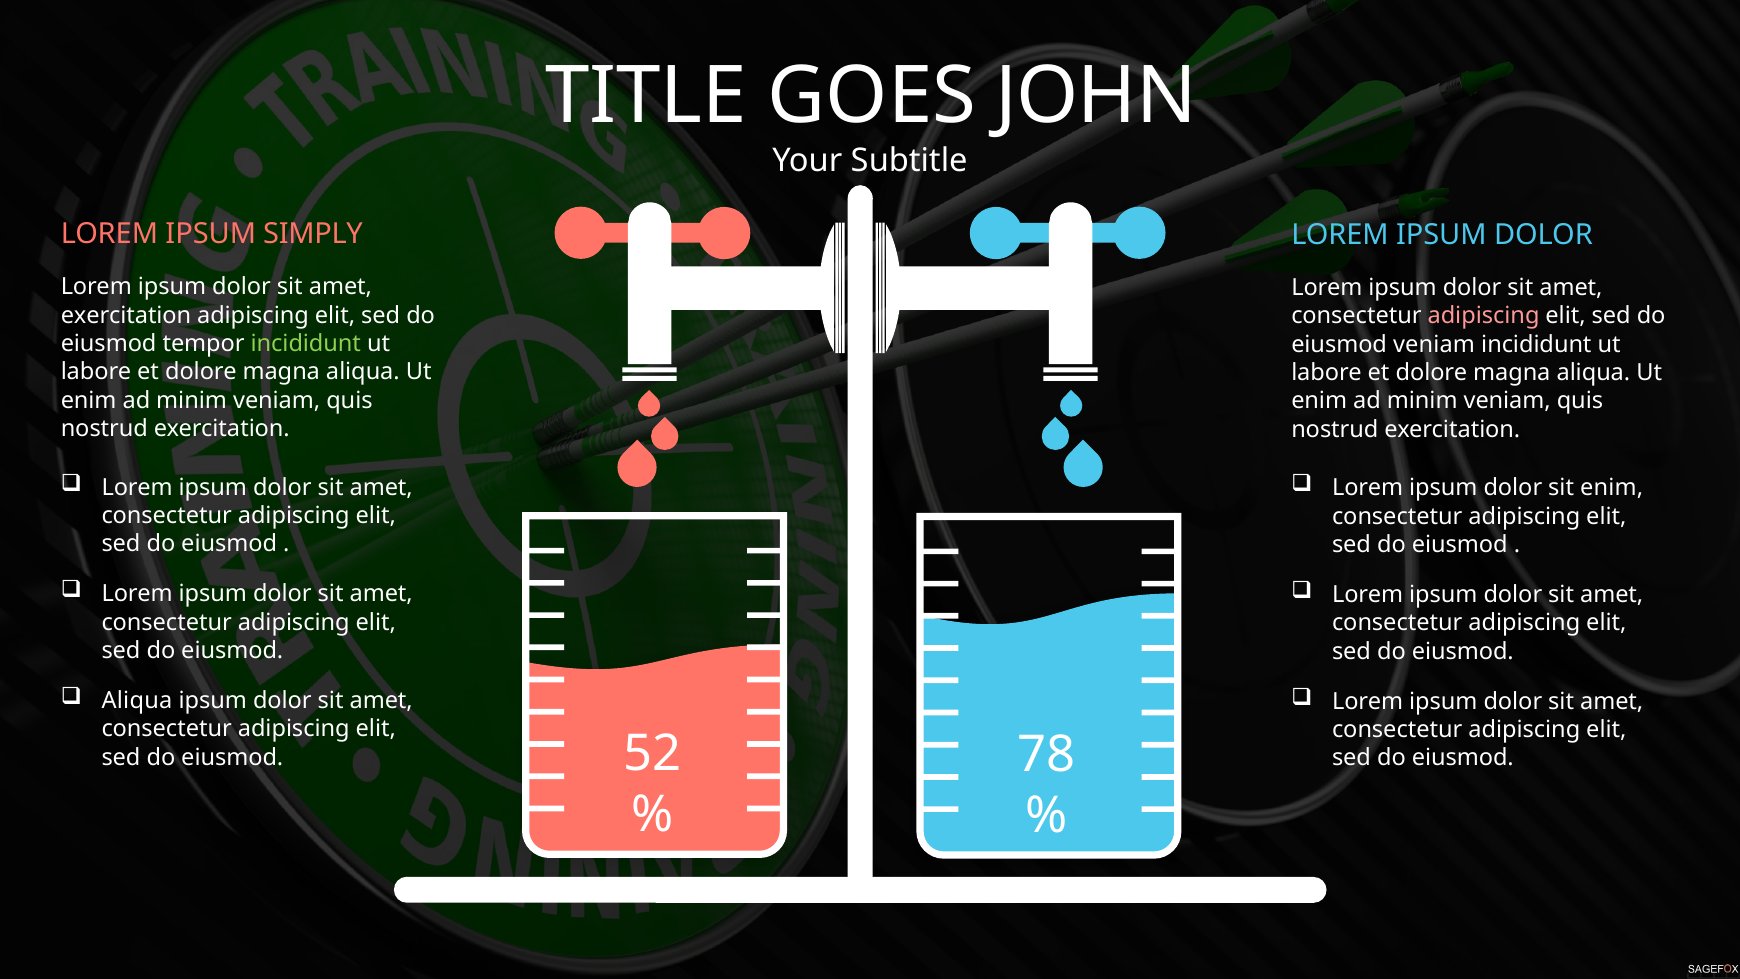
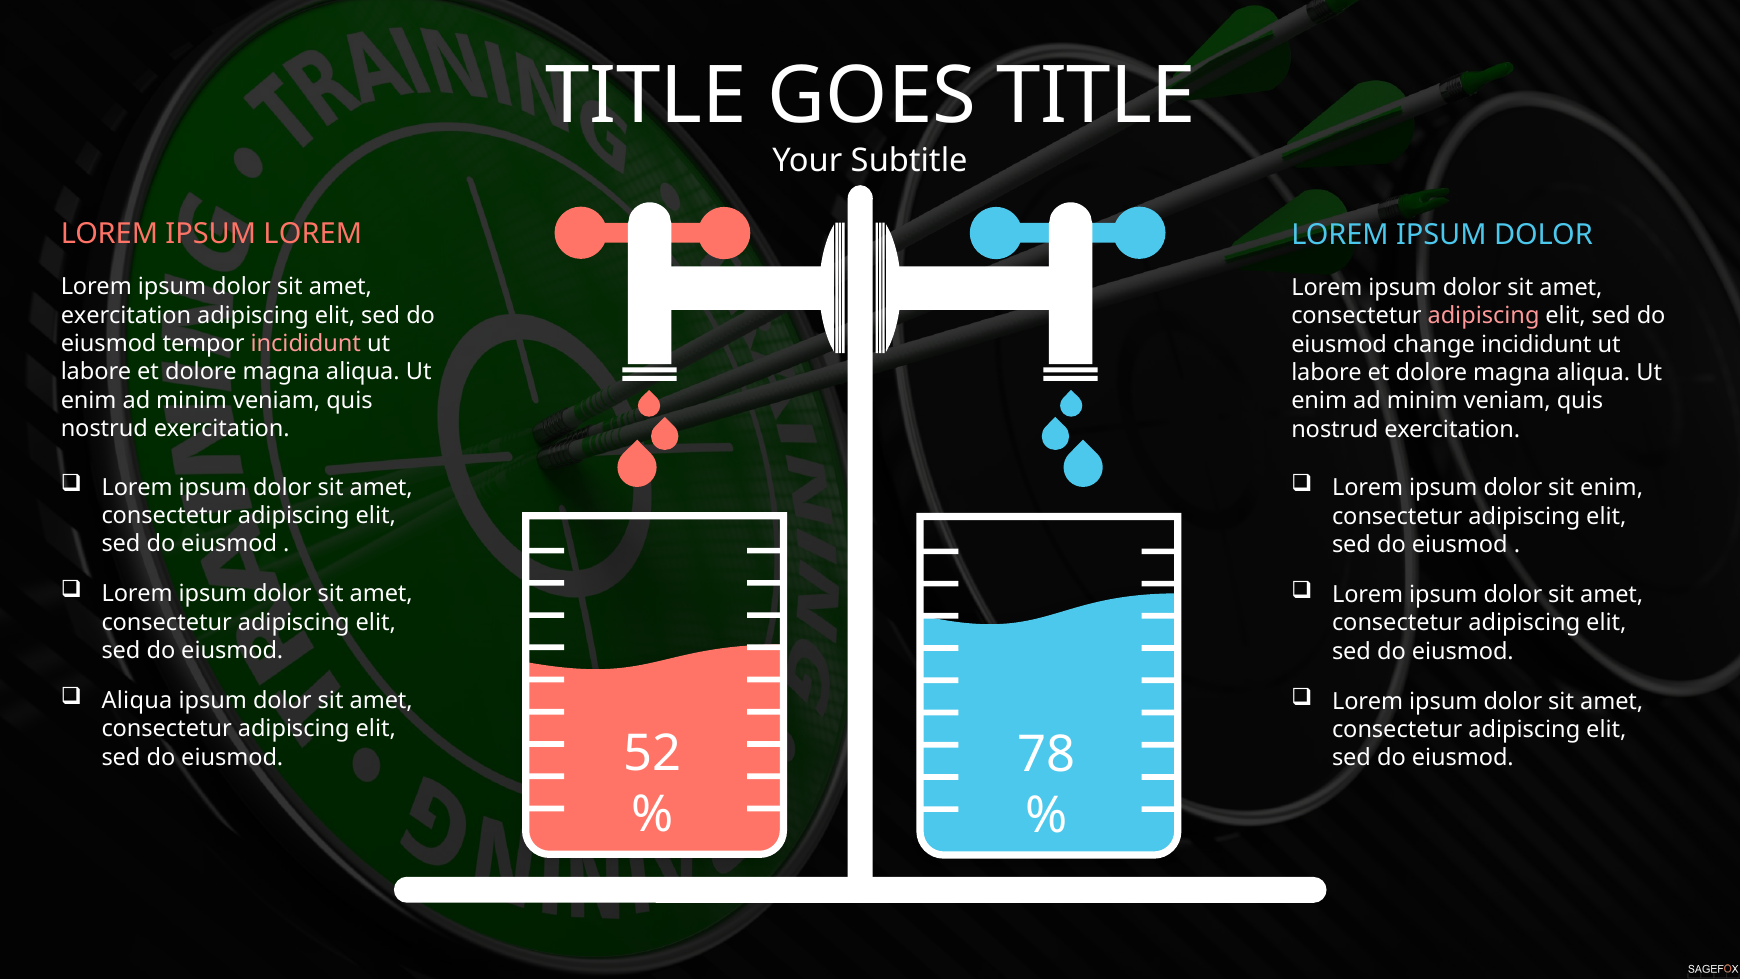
GOES JOHN: JOHN -> TITLE
IPSUM SIMPLY: SIMPLY -> LOREM
incididunt at (306, 344) colour: light green -> pink
eiusmod veniam: veniam -> change
